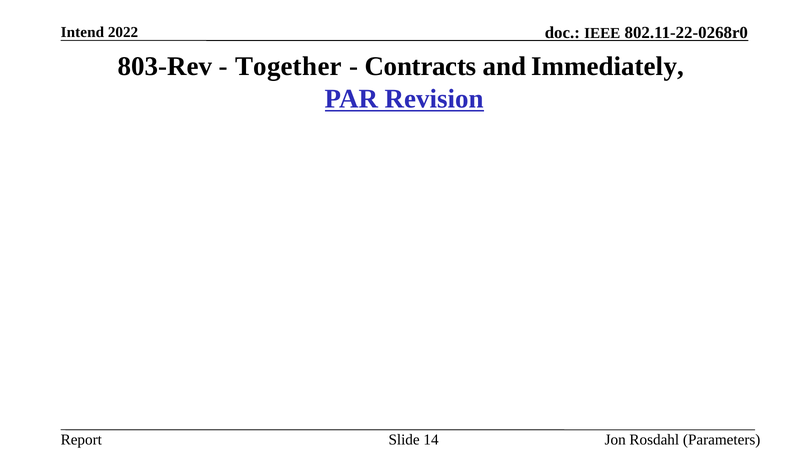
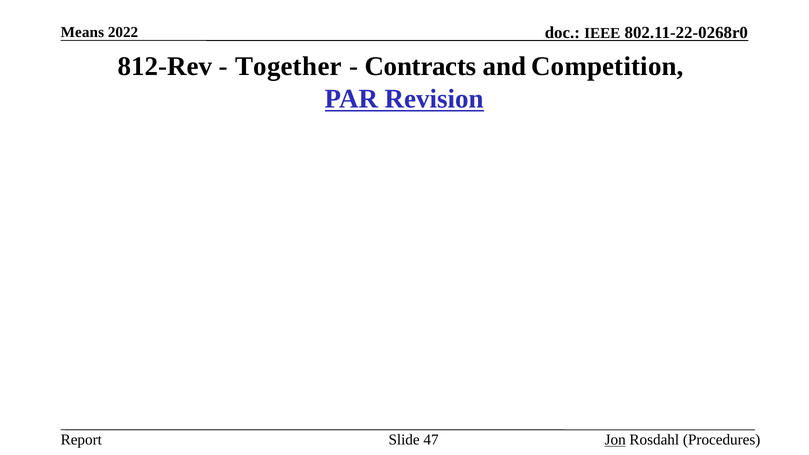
Intend: Intend -> Means
803-Rev: 803-Rev -> 812-Rev
Immediately: Immediately -> Competition
14: 14 -> 47
Jon underline: none -> present
Parameters: Parameters -> Procedures
